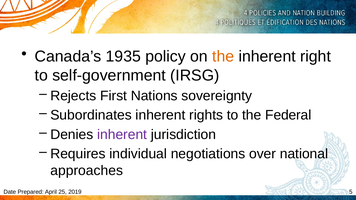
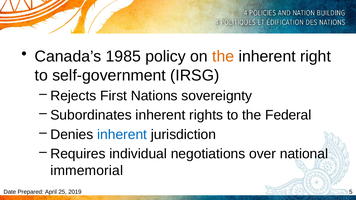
1935: 1935 -> 1985
inherent at (122, 135) colour: purple -> blue
approaches: approaches -> immemorial
